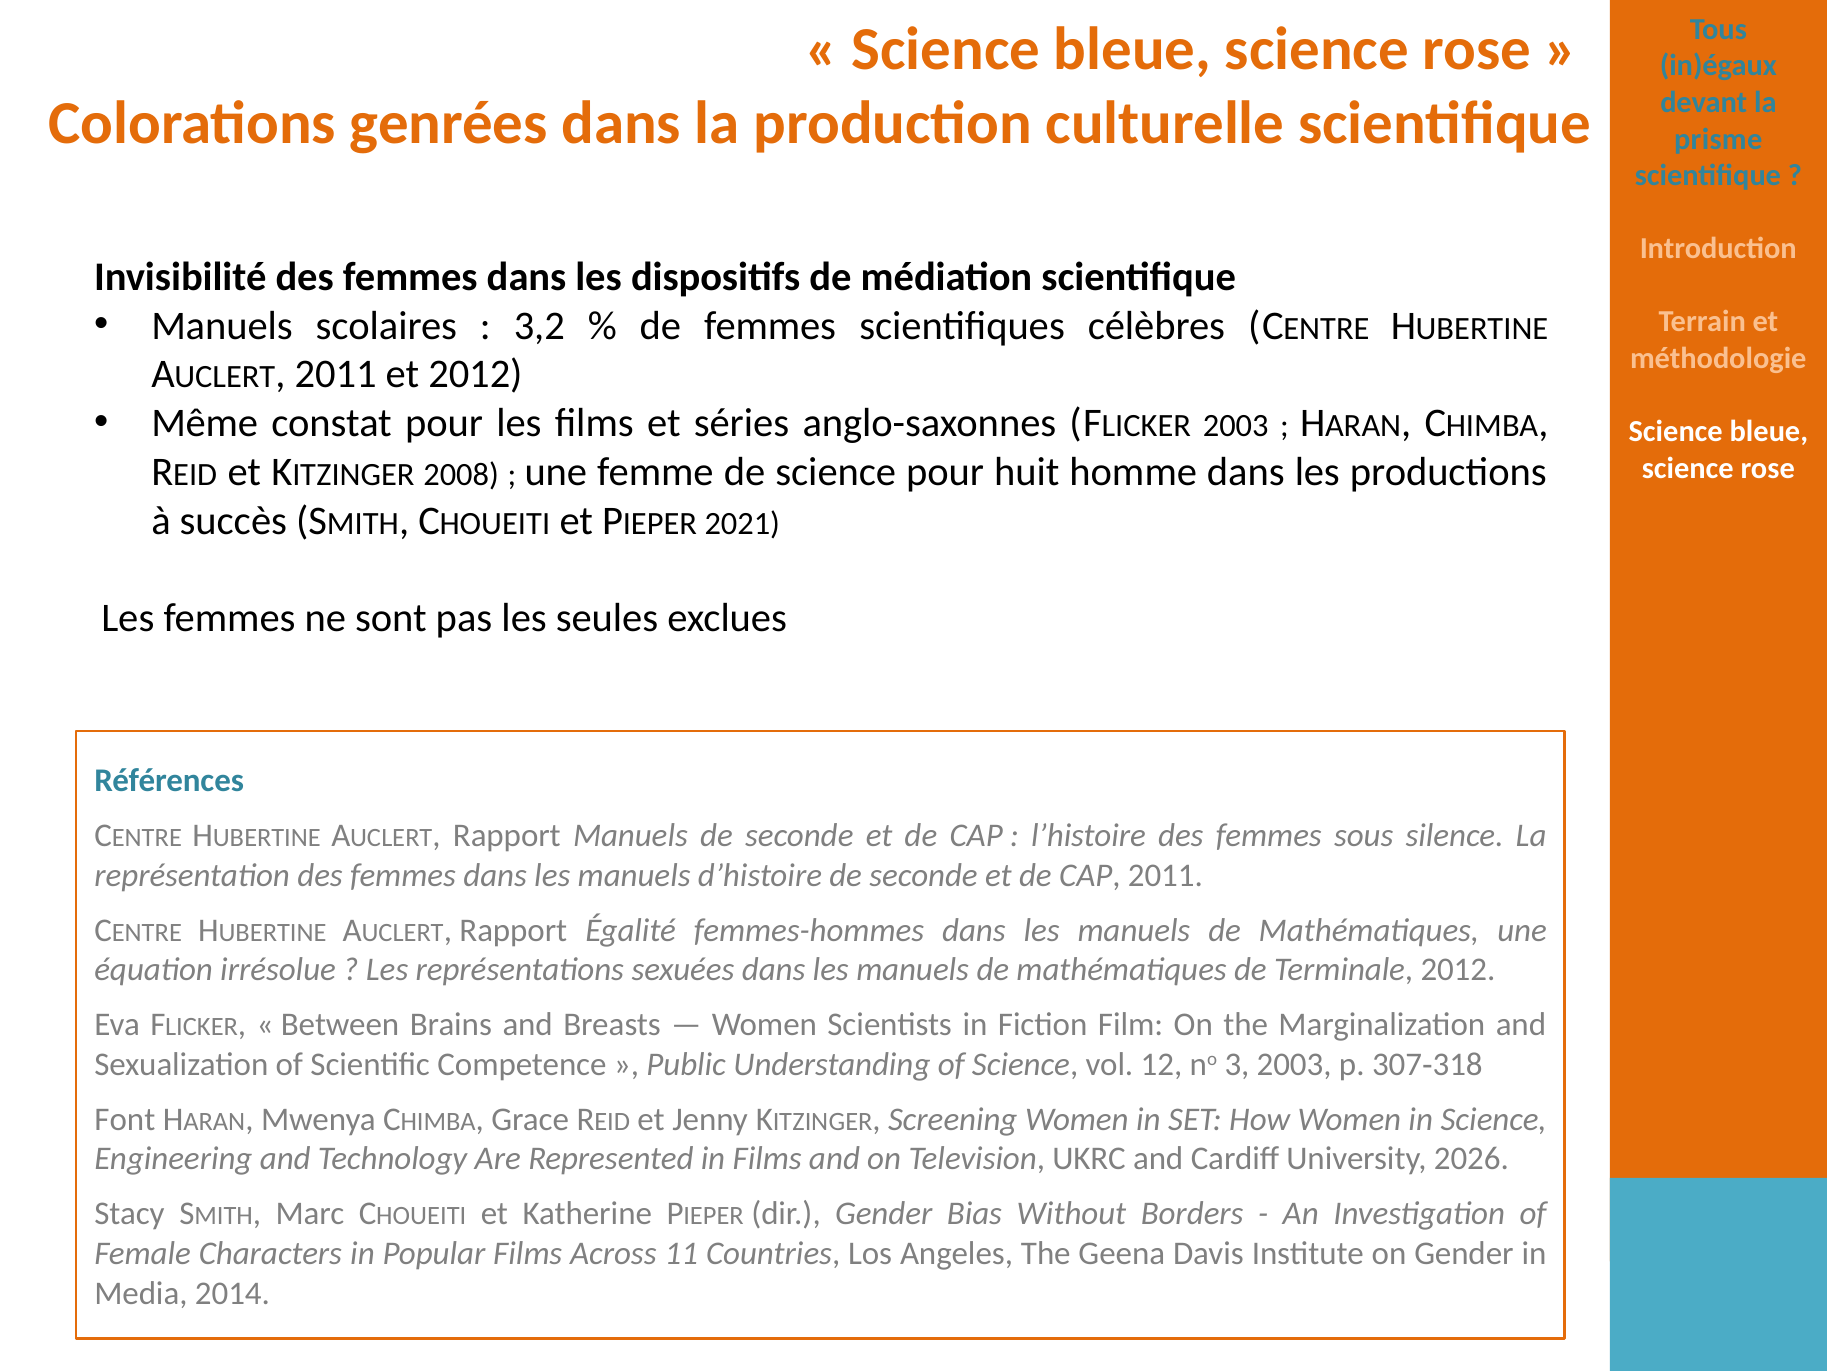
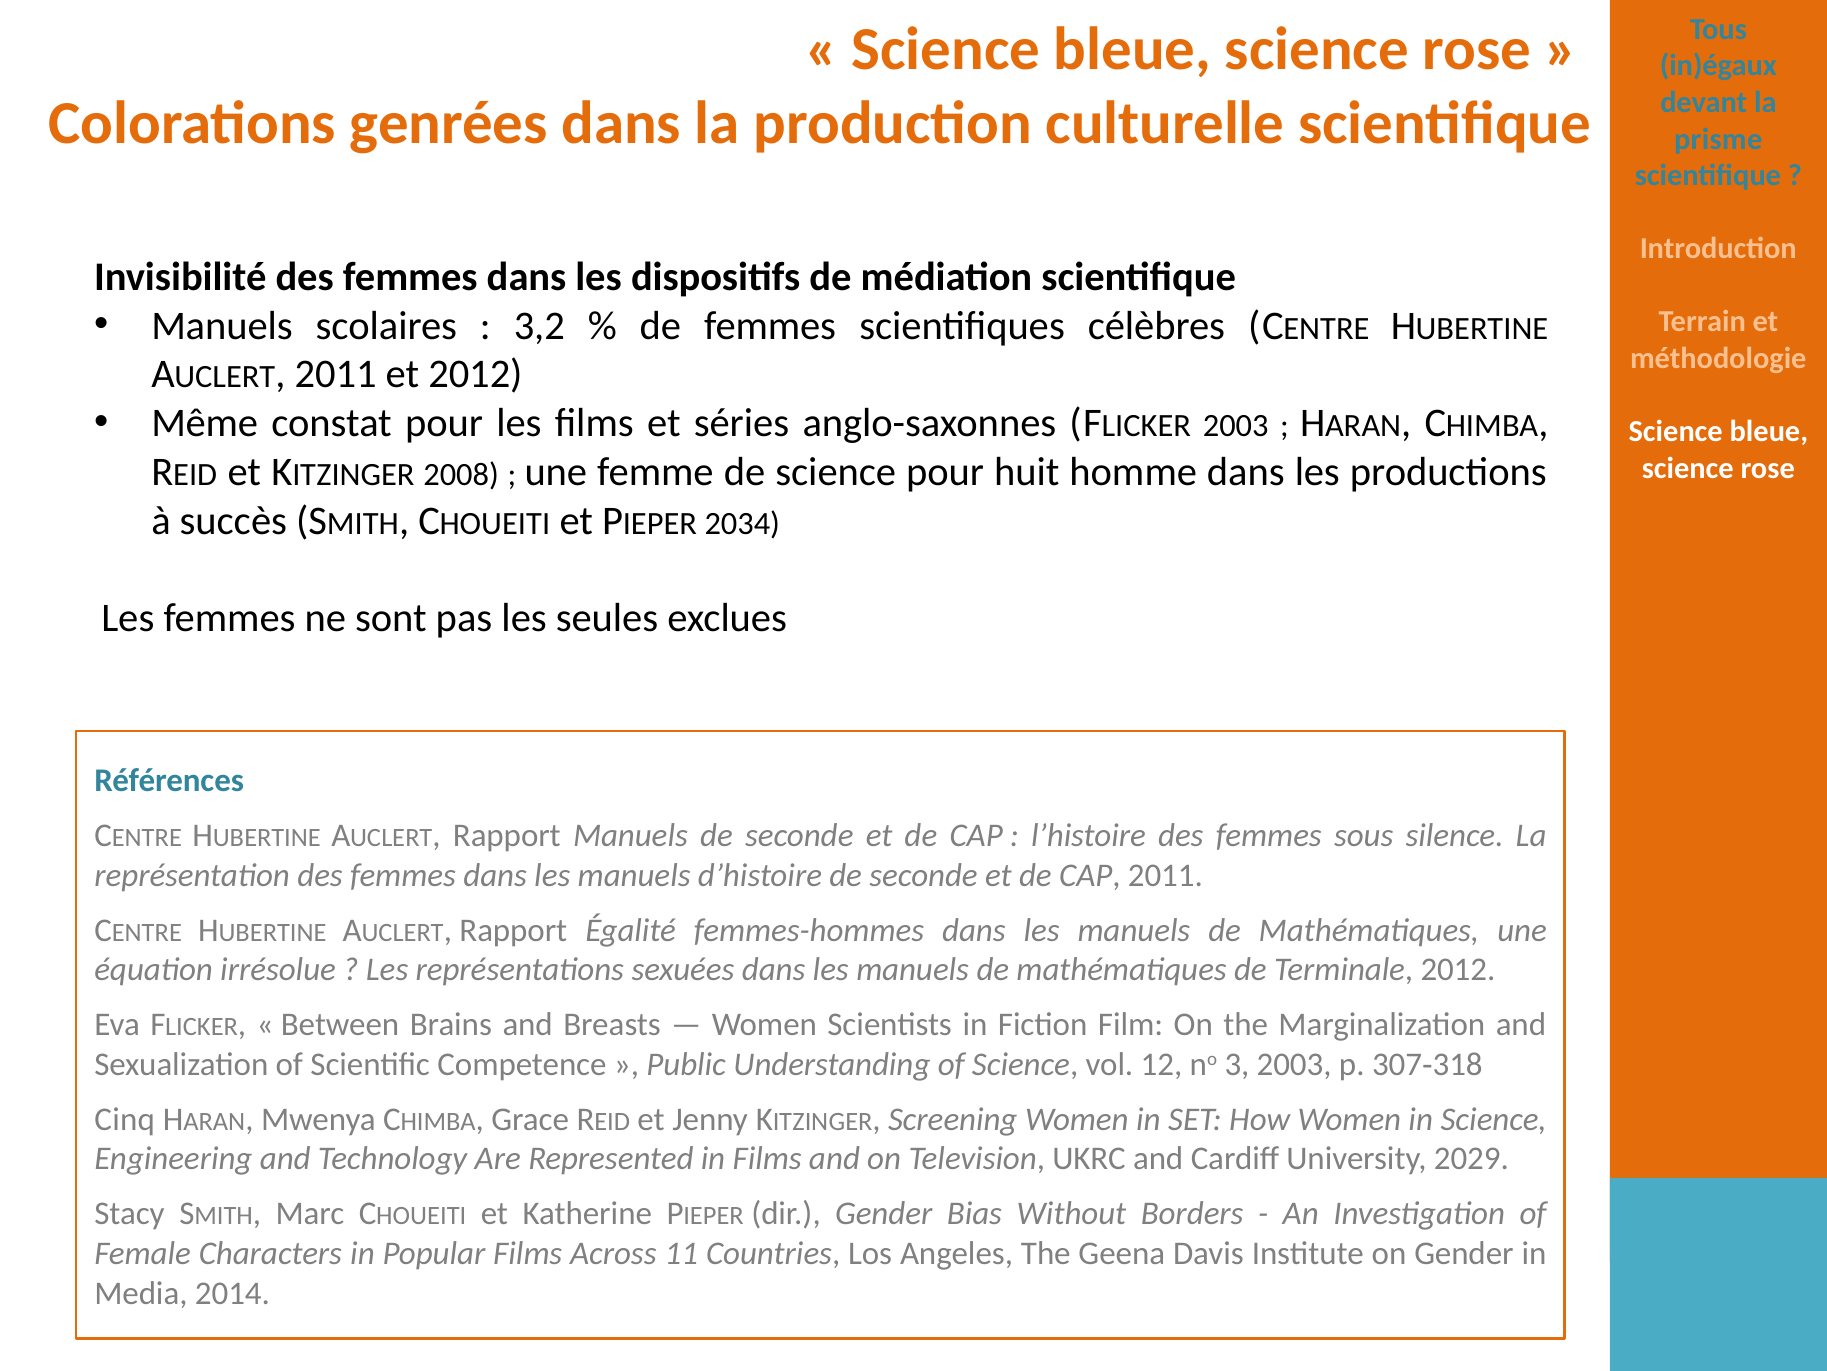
2021: 2021 -> 2034
Font: Font -> Cinq
2026: 2026 -> 2029
